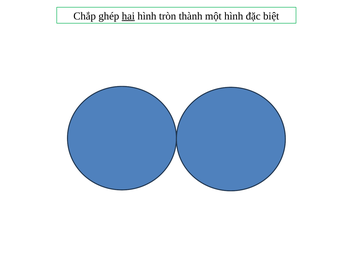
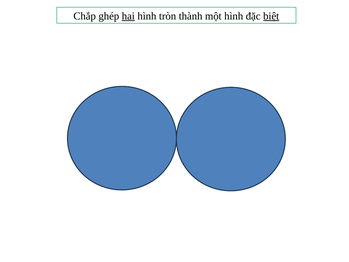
biệt underline: none -> present
